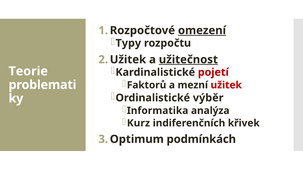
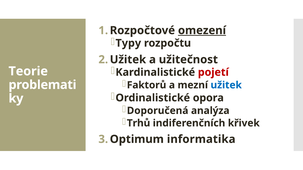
užitečnost underline: present -> none
užitek colour: red -> blue
výběr: výběr -> opora
Informatika: Informatika -> Doporučená
Kurz: Kurz -> Trhů
podmínkách: podmínkách -> informatika
